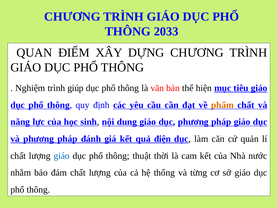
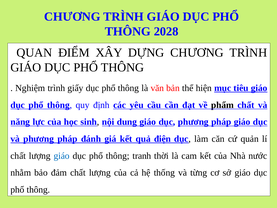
2033: 2033 -> 2028
giúp: giúp -> giấy
phẩm colour: orange -> black
thuật: thuật -> tranh
